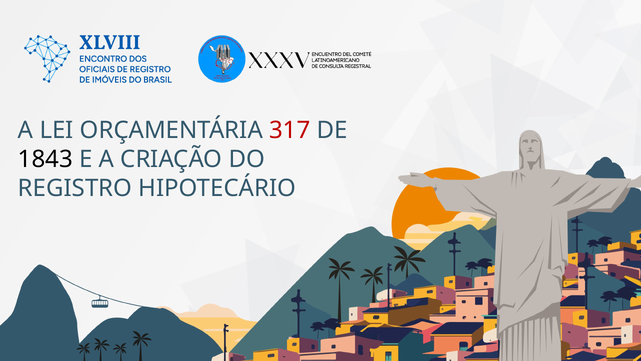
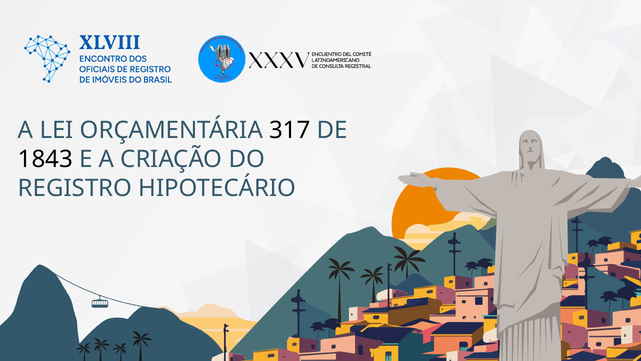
317 colour: red -> black
